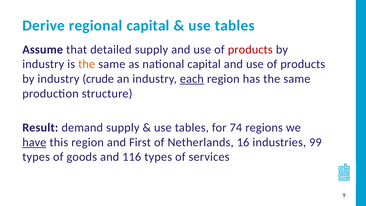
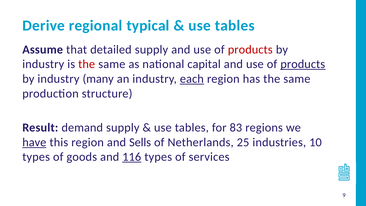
regional capital: capital -> typical
the at (87, 64) colour: orange -> red
products at (303, 64) underline: none -> present
crude: crude -> many
74: 74 -> 83
First: First -> Sells
16: 16 -> 25
99: 99 -> 10
116 underline: none -> present
